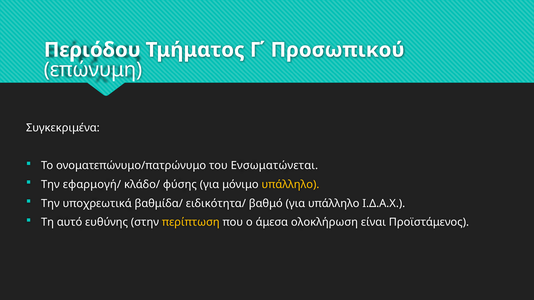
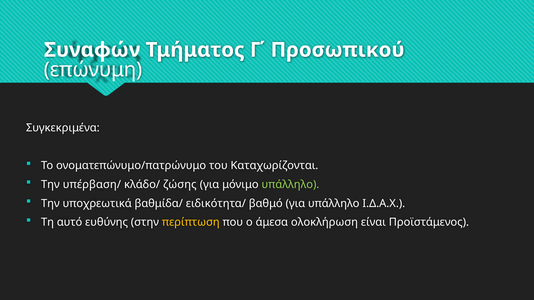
Περιόδου: Περιόδου -> Συναφών
Ενσωματώνεται: Ενσωματώνεται -> Καταχωρίζονται
εφαρμογή/: εφαρμογή/ -> υπέρβαση/
φύσης: φύσης -> ζώσης
υπάλληλο at (290, 185) colour: yellow -> light green
